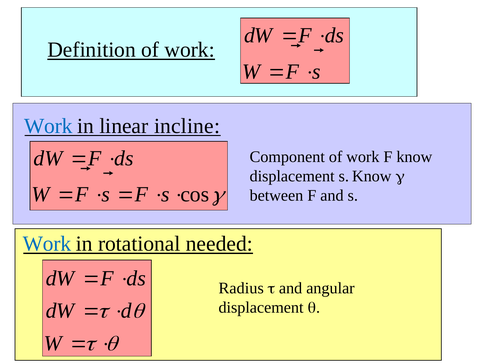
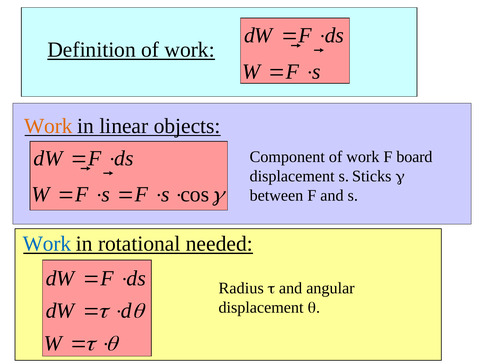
Work at (48, 126) colour: blue -> orange
incline: incline -> objects
F know: know -> board
s Know: Know -> Sticks
